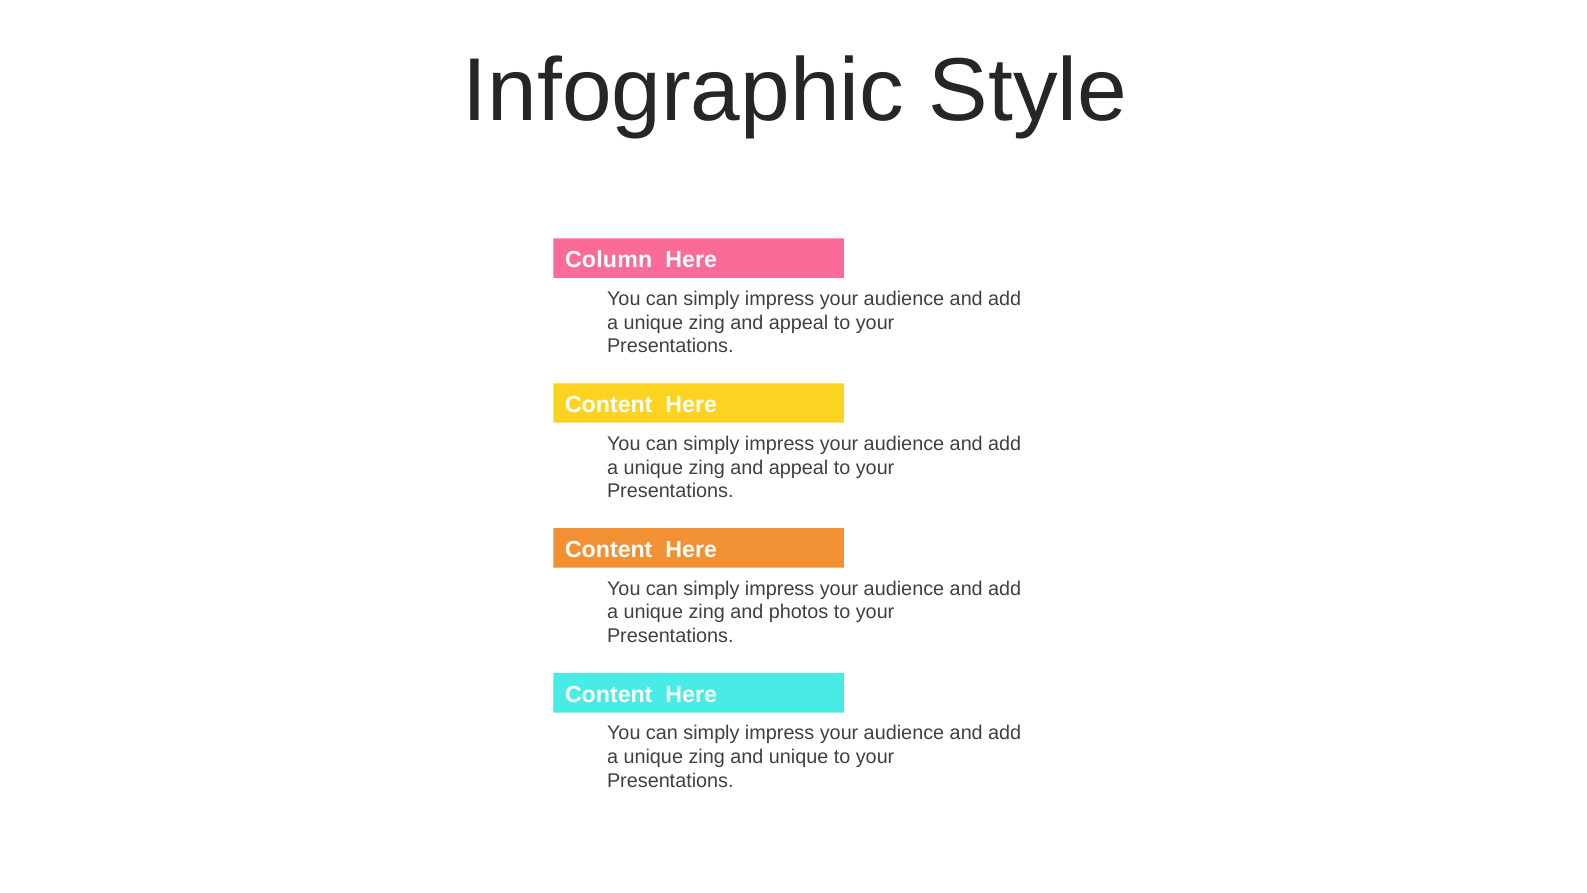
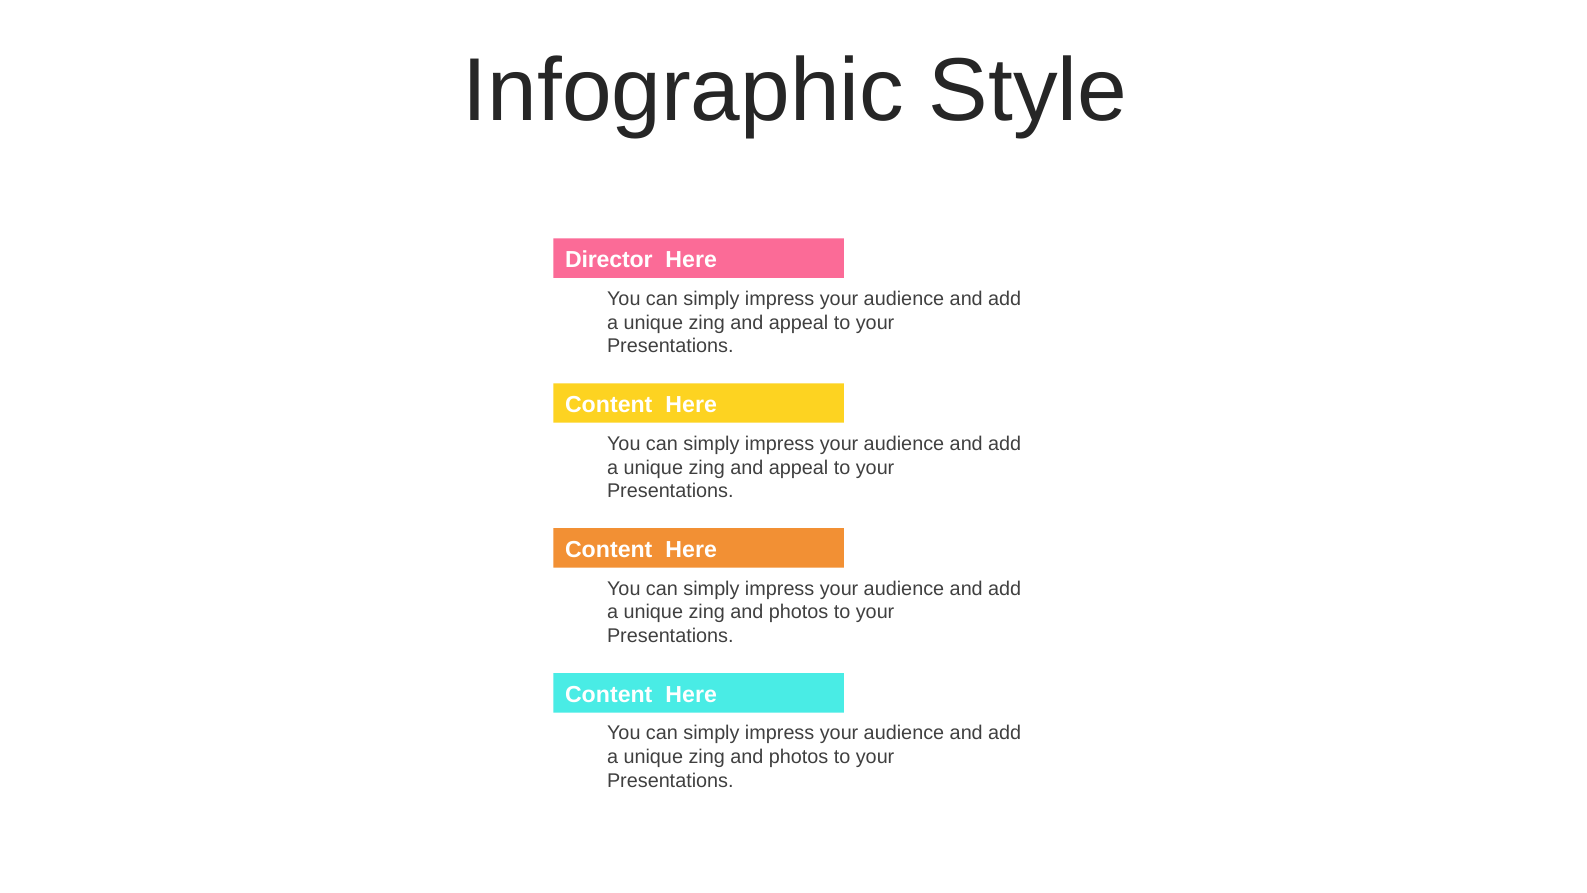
Column: Column -> Director
unique at (799, 757): unique -> photos
